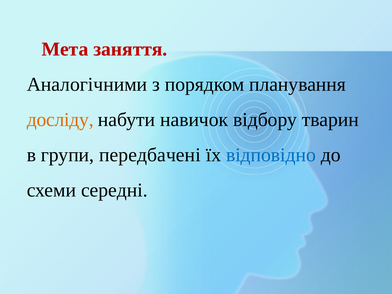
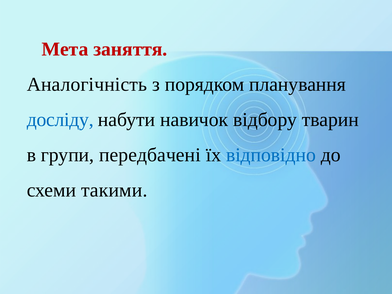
Аналогічними: Аналогічними -> Аналогічність
досліду colour: orange -> blue
середні: середні -> такими
